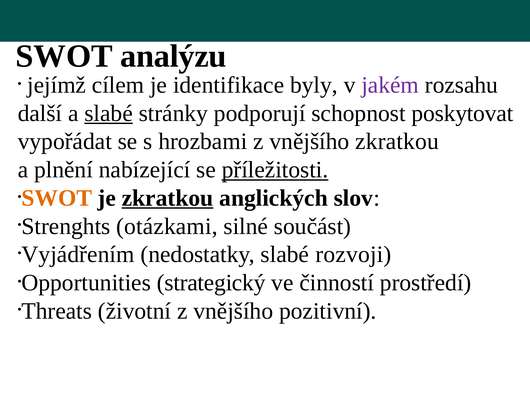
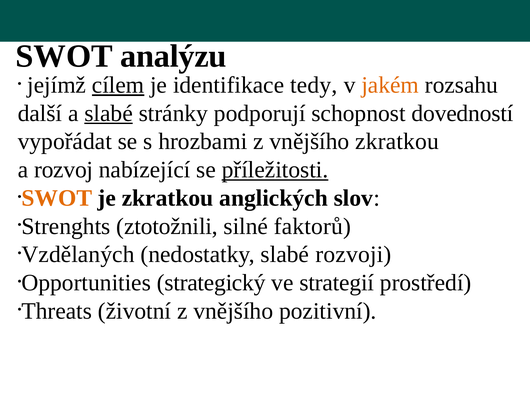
cílem underline: none -> present
byly: byly -> tedy
jakém colour: purple -> orange
poskytovat: poskytovat -> dovedností
plnění: plnění -> rozvoj
zkratkou at (168, 198) underline: present -> none
otázkami: otázkami -> ztotožnili
součást: součást -> faktorů
Vyjádřením: Vyjádřením -> Vzdělaných
činností: činností -> strategií
